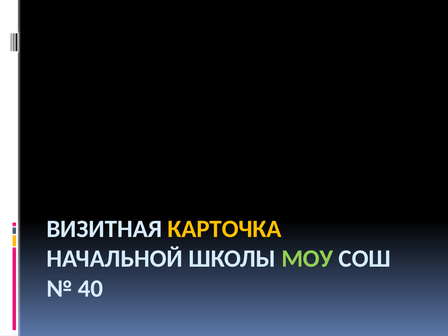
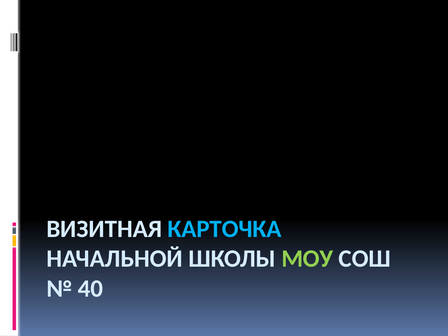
КАРТОЧКА colour: yellow -> light blue
